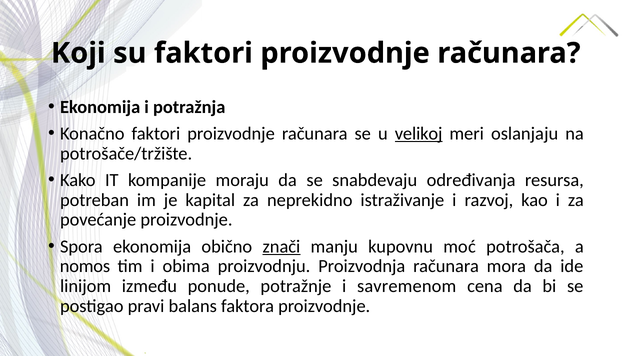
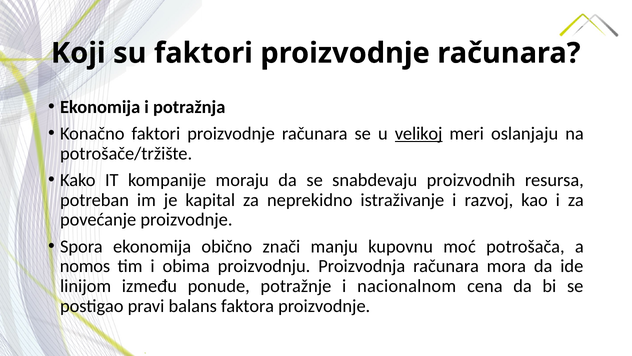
određivanja: određivanja -> proizvodnih
znači underline: present -> none
savremenom: savremenom -> nacionalnom
